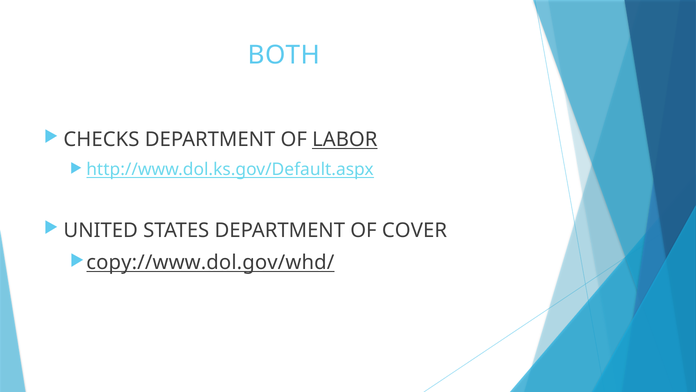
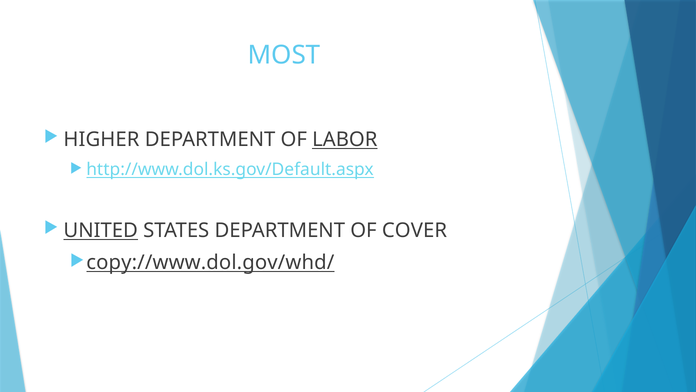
BOTH: BOTH -> MOST
CHECKS: CHECKS -> HIGHER
UNITED underline: none -> present
